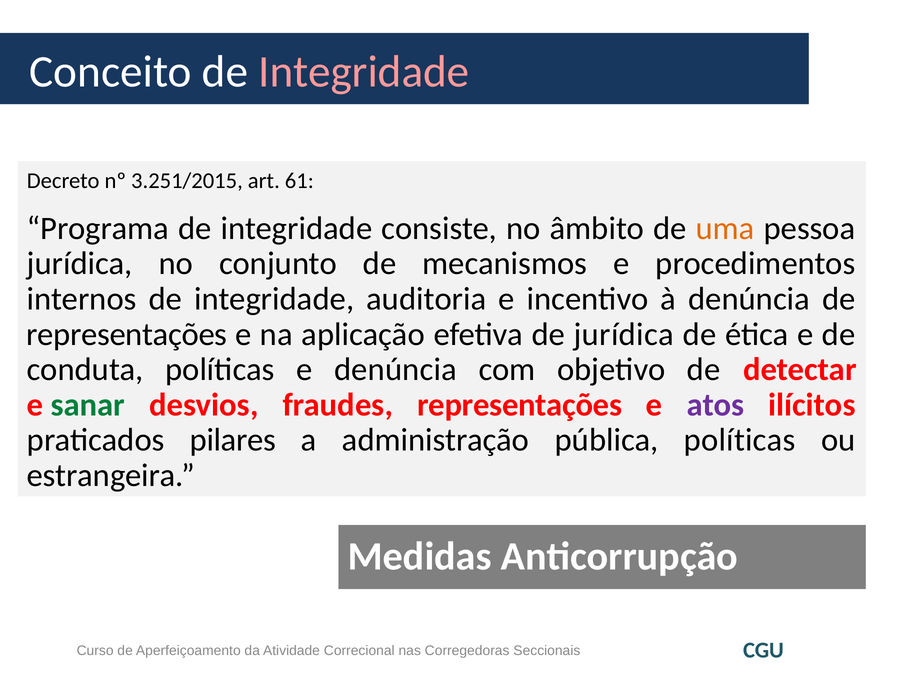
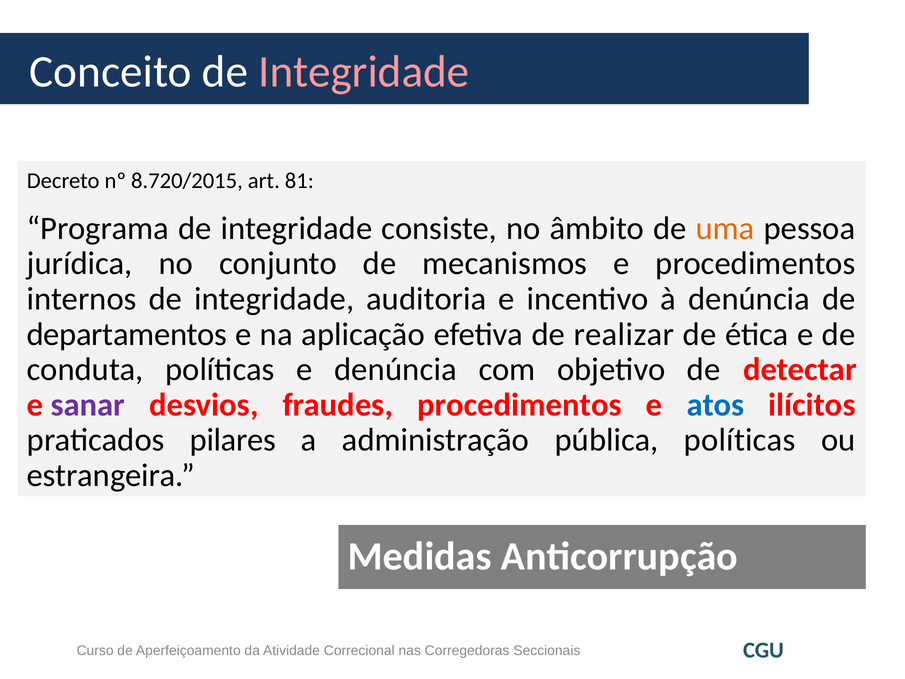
3.251/2015: 3.251/2015 -> 8.720/2015
61: 61 -> 81
representações at (127, 334): representações -> departamentos
de jurídica: jurídica -> realizar
sanar colour: green -> purple
fraudes representações: representações -> procedimentos
atos colour: purple -> blue
